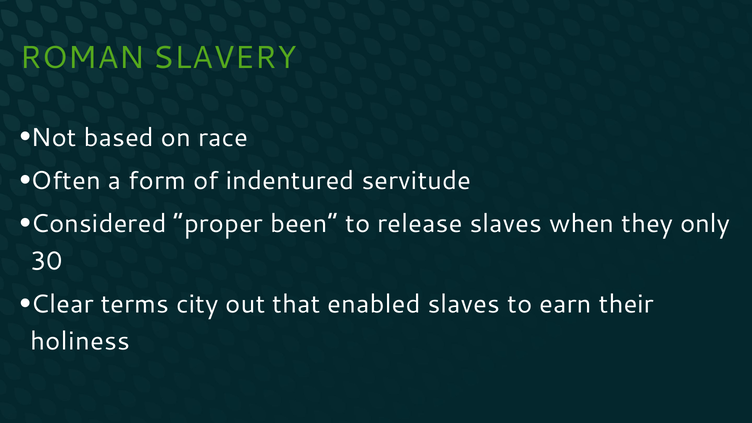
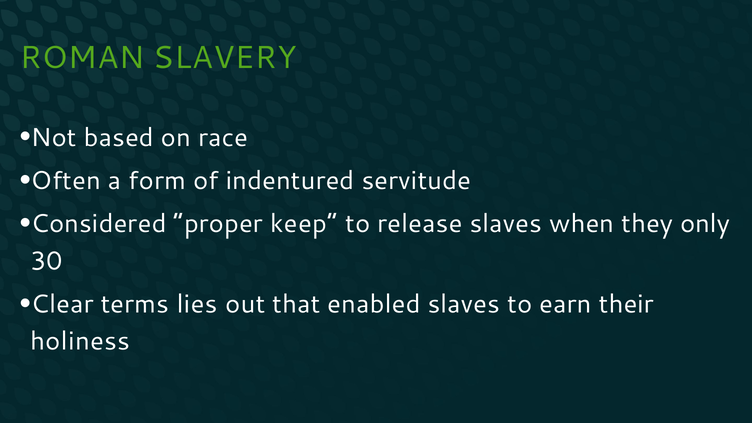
been: been -> keep
city: city -> lies
